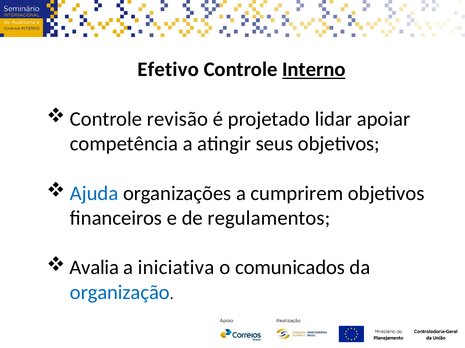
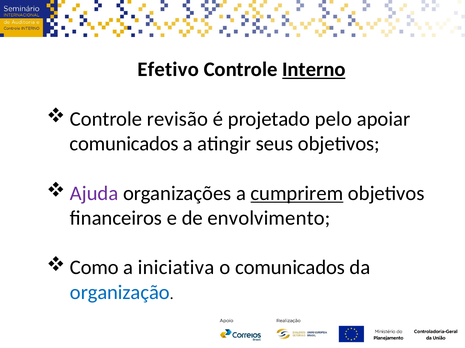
lidar: lidar -> pelo
competência at (124, 144): competência -> comunicados
Ajuda colour: blue -> purple
cumprirem underline: none -> present
regulamentos: regulamentos -> envolvimento
Avalia: Avalia -> Como
